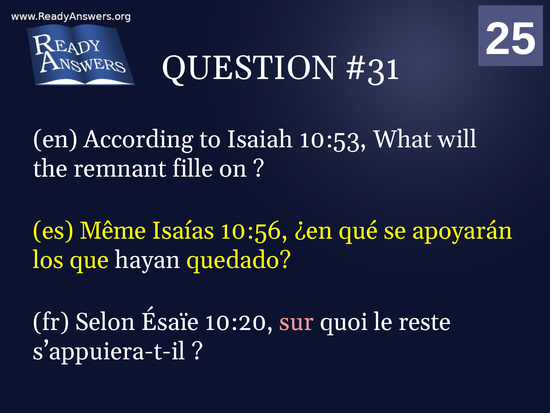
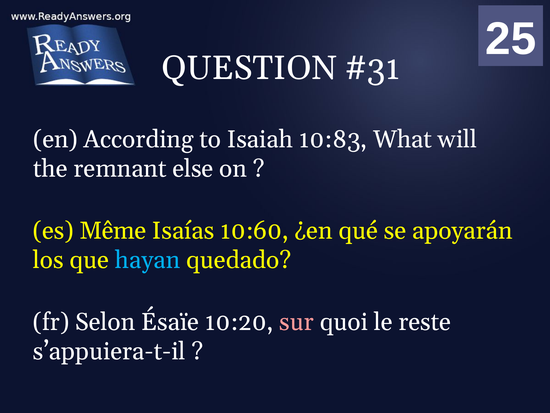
10:53: 10:53 -> 10:83
fille: fille -> else
10:56: 10:56 -> 10:60
hayan colour: white -> light blue
